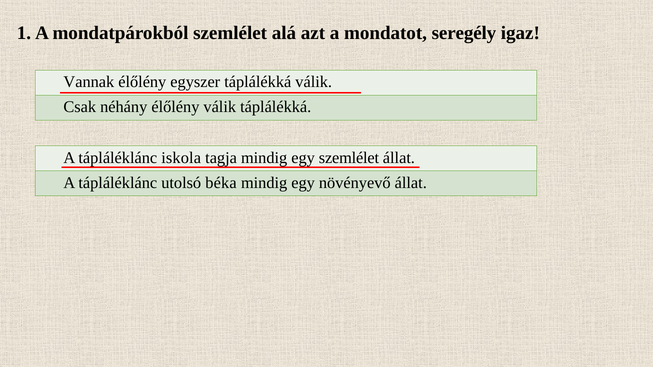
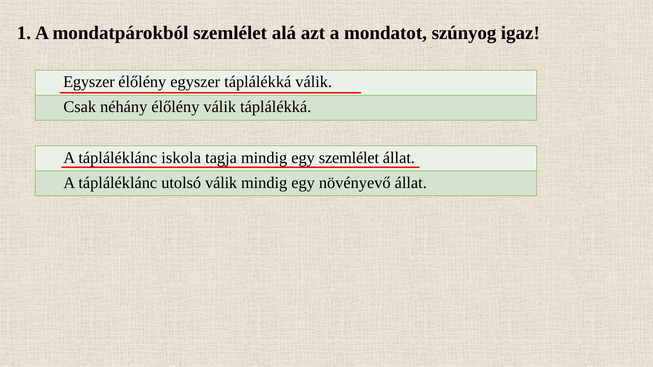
seregély: seregély -> szúnyog
Vannak at (89, 82): Vannak -> Egyszer
utolsó béka: béka -> válik
